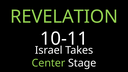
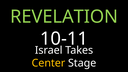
Center colour: light green -> yellow
